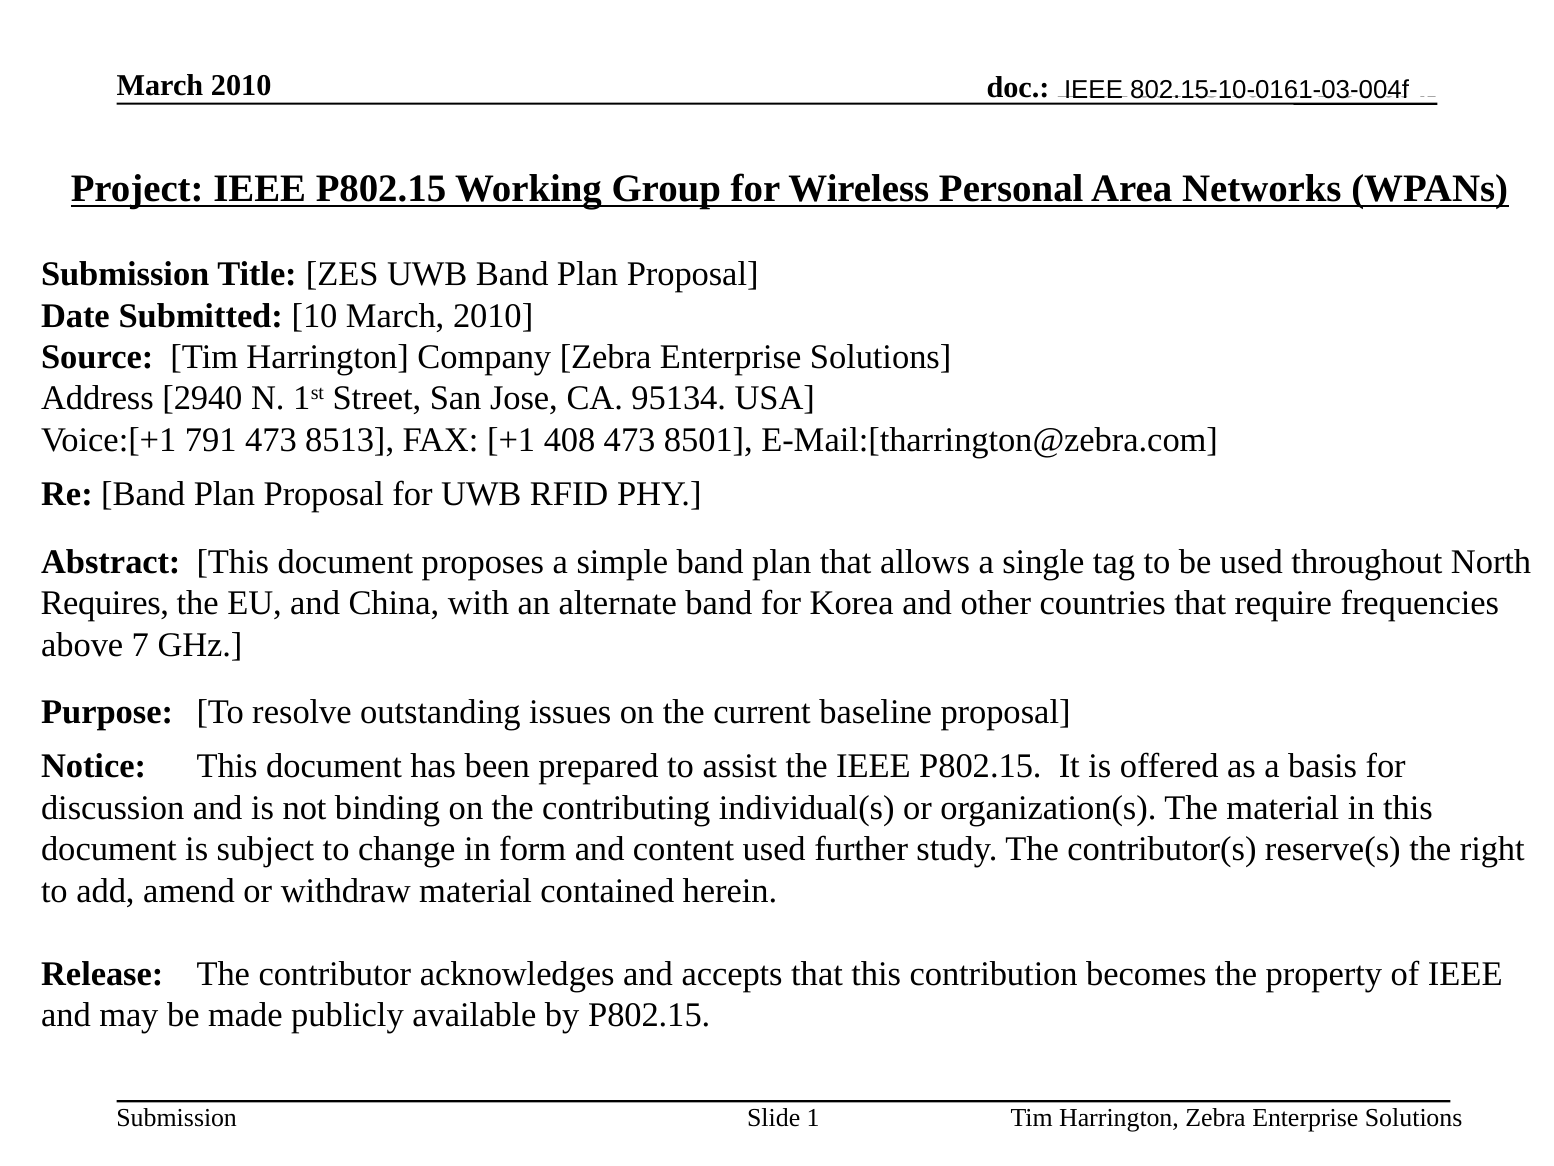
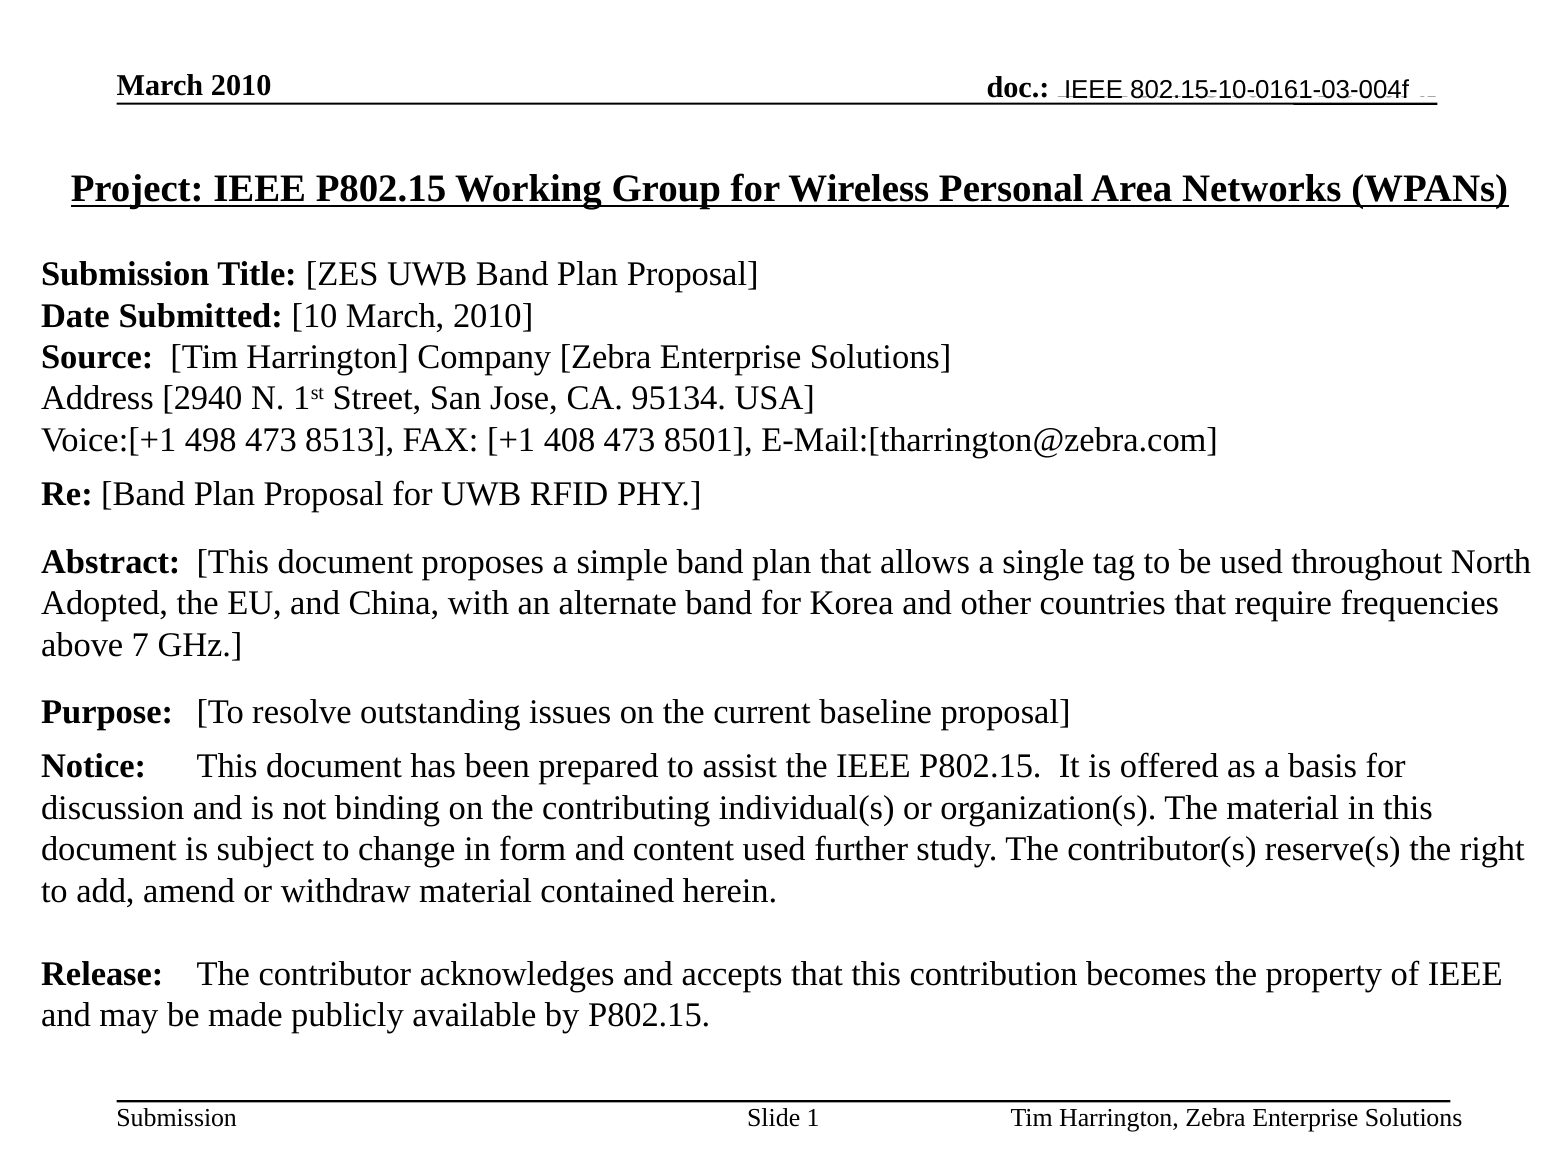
791: 791 -> 498
Requires: Requires -> Adopted
